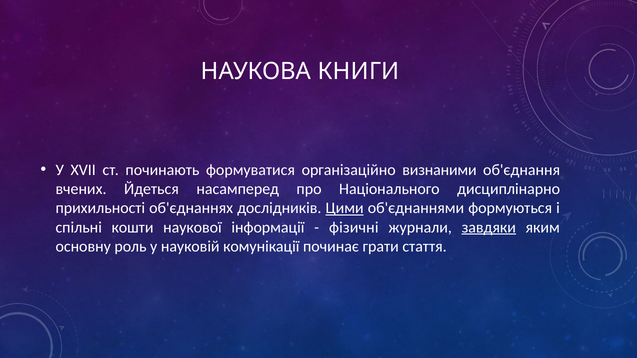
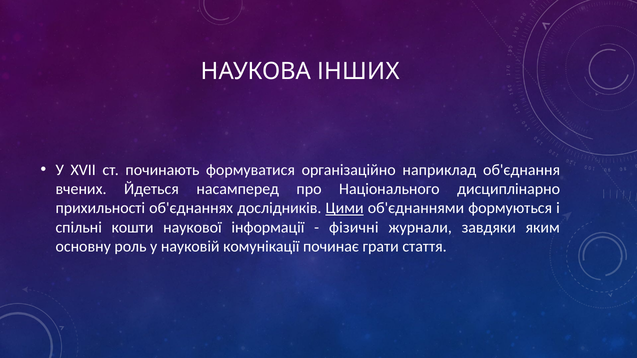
КНИГИ: КНИГИ -> ІНШИХ
визнаними: визнаними -> наприклад
завдяки underline: present -> none
